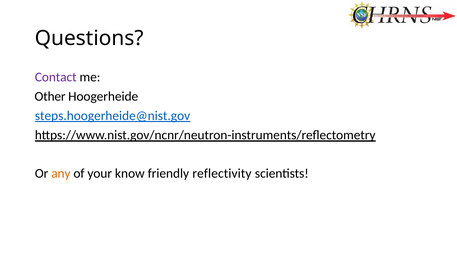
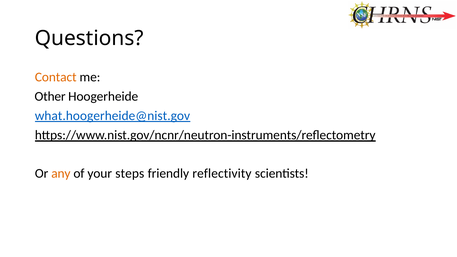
Contact colour: purple -> orange
steps.hoogerheide@nist.gov: steps.hoogerheide@nist.gov -> what.hoogerheide@nist.gov
know: know -> steps
